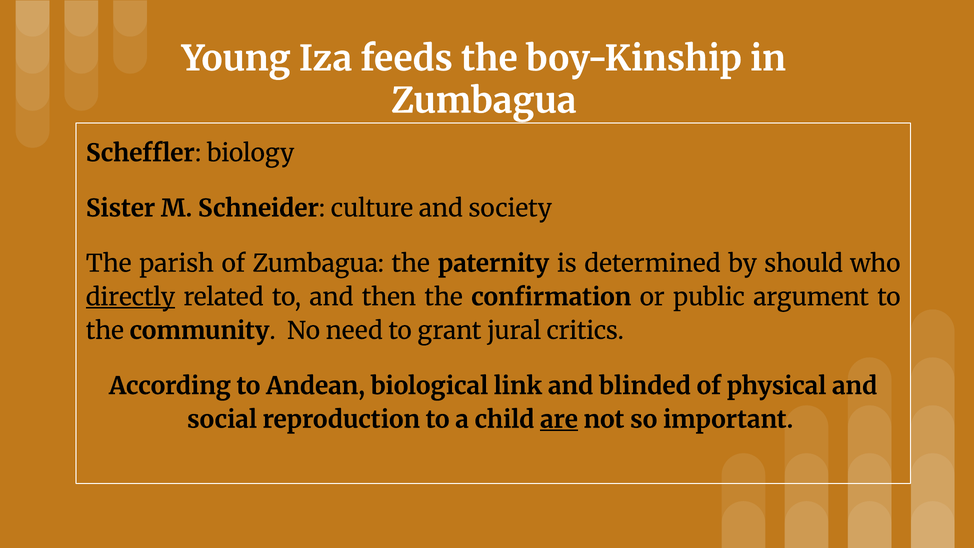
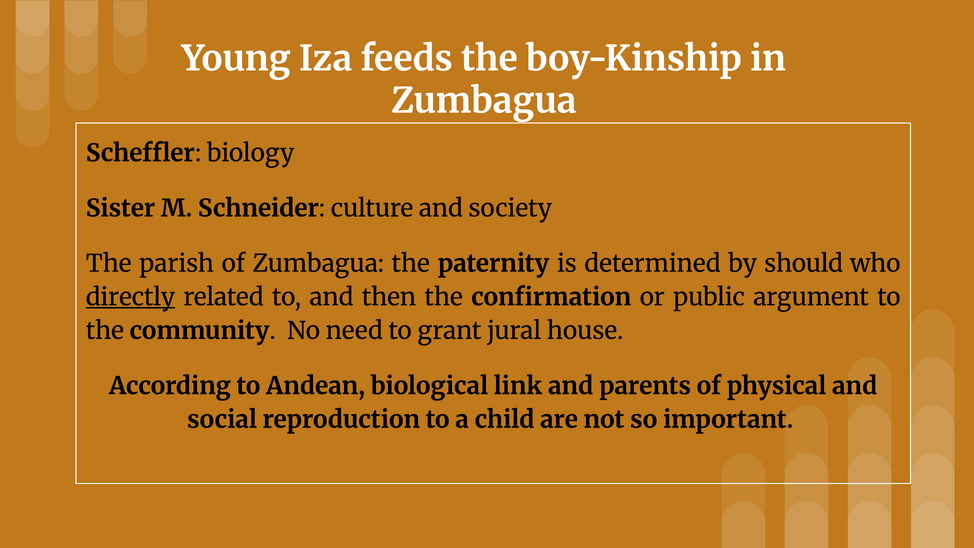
critics: critics -> house
blinded: blinded -> parents
are underline: present -> none
